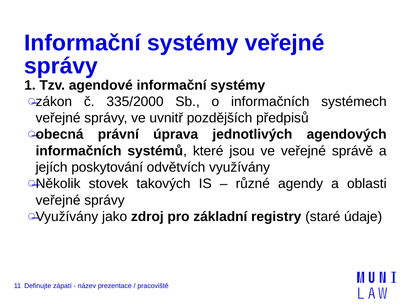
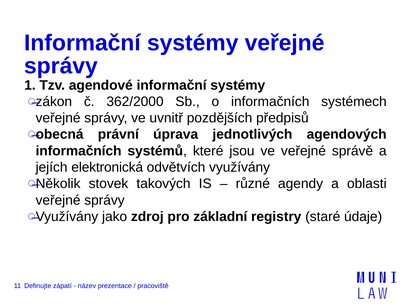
335/2000: 335/2000 -> 362/2000
poskytování: poskytování -> elektronická
